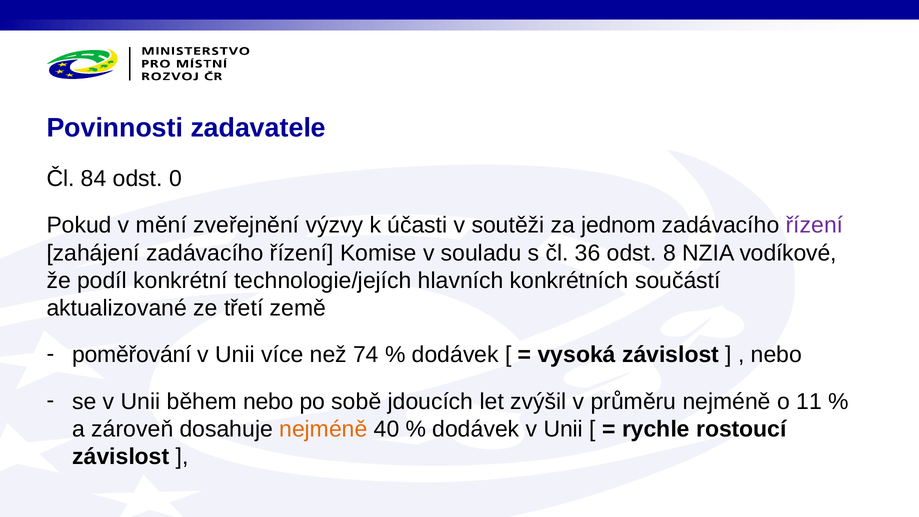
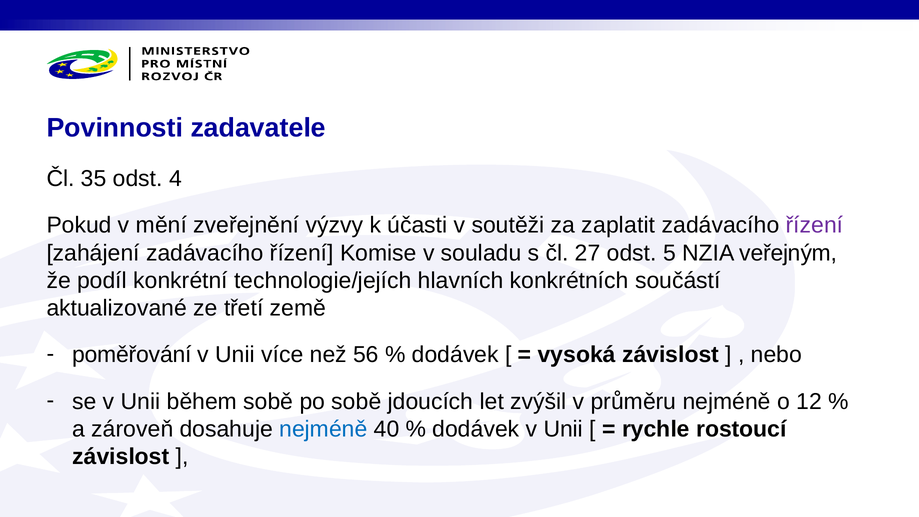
84: 84 -> 35
0: 0 -> 4
jednom: jednom -> zaplatit
36: 36 -> 27
8: 8 -> 5
vodíkové: vodíkové -> veřejným
74: 74 -> 56
během nebo: nebo -> sobě
11: 11 -> 12
nejméně at (323, 429) colour: orange -> blue
